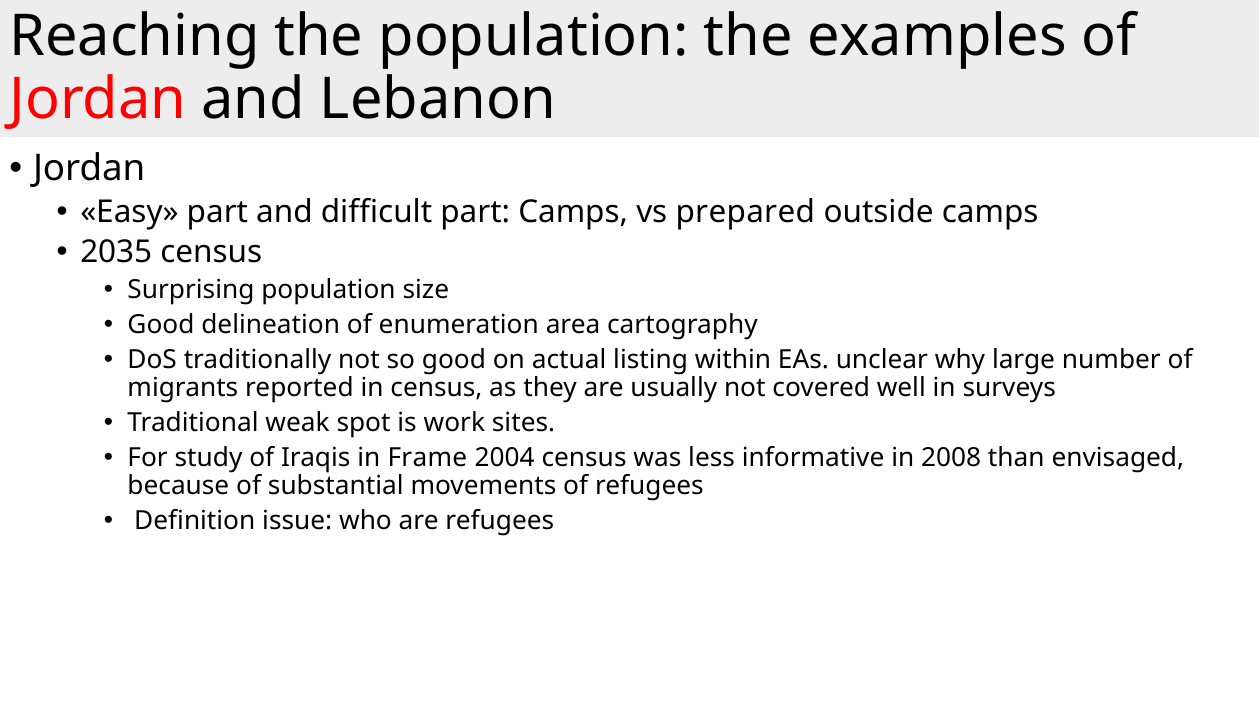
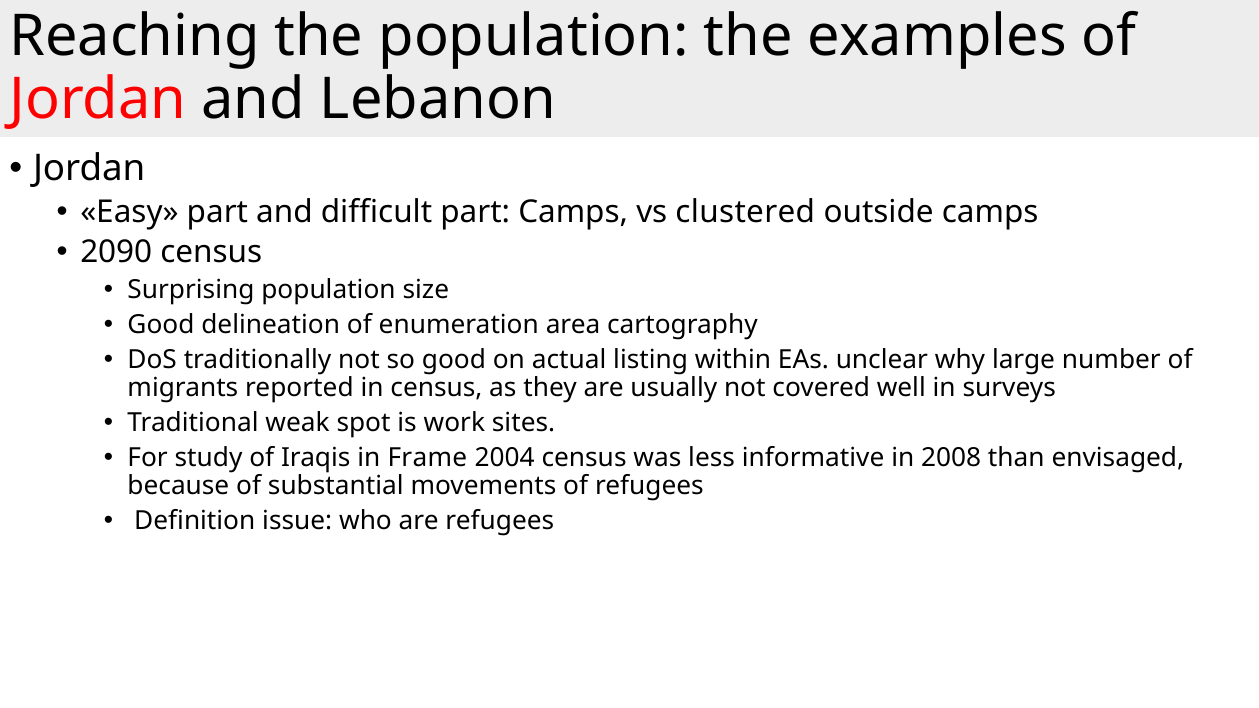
prepared: prepared -> clustered
2035: 2035 -> 2090
